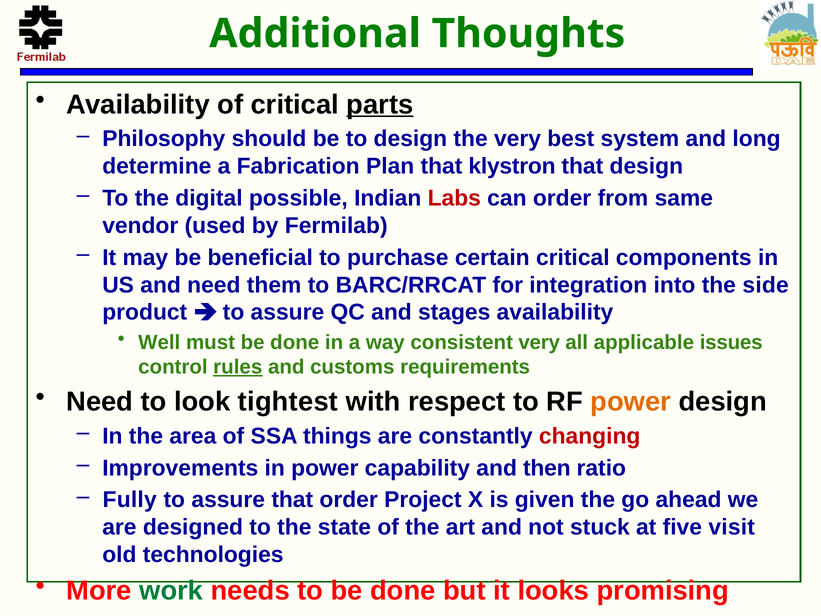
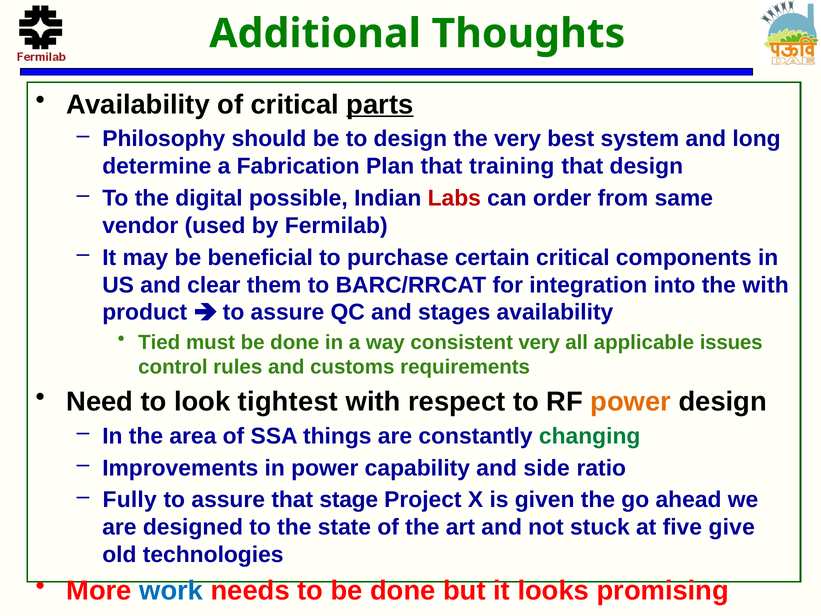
klystron: klystron -> training
and need: need -> clear
the side: side -> with
Well: Well -> Tied
rules underline: present -> none
changing colour: red -> green
then: then -> side
that order: order -> stage
visit: visit -> give
work colour: green -> blue
